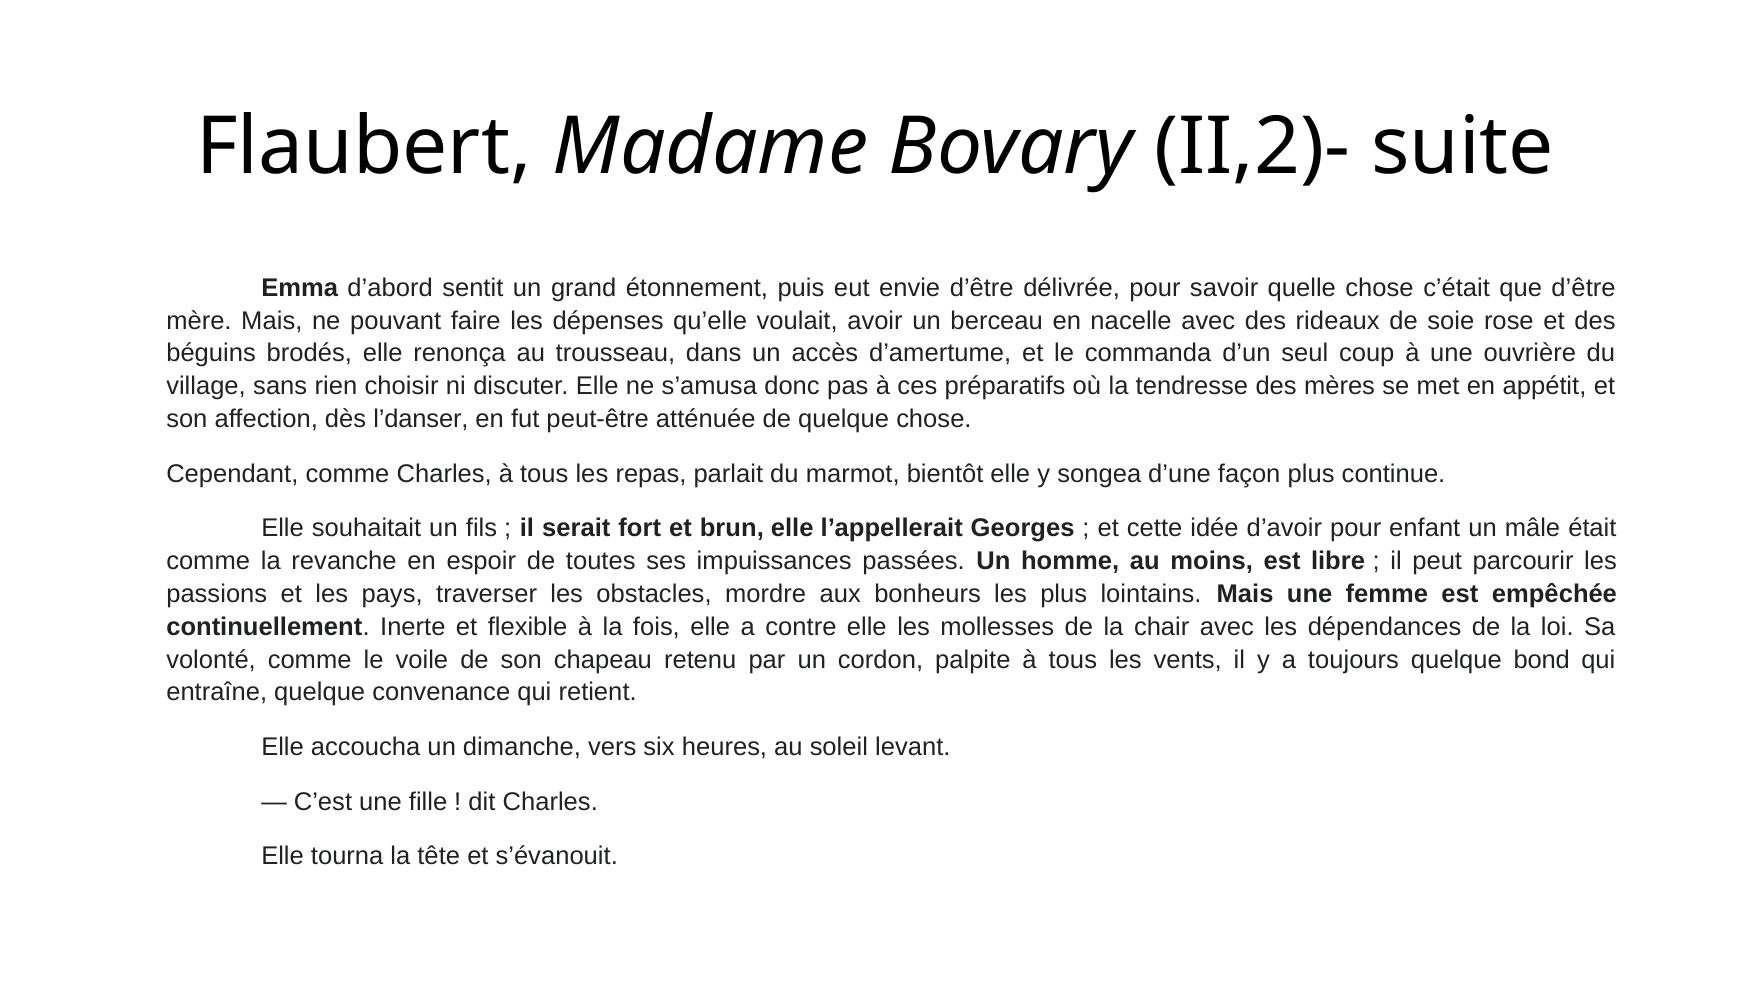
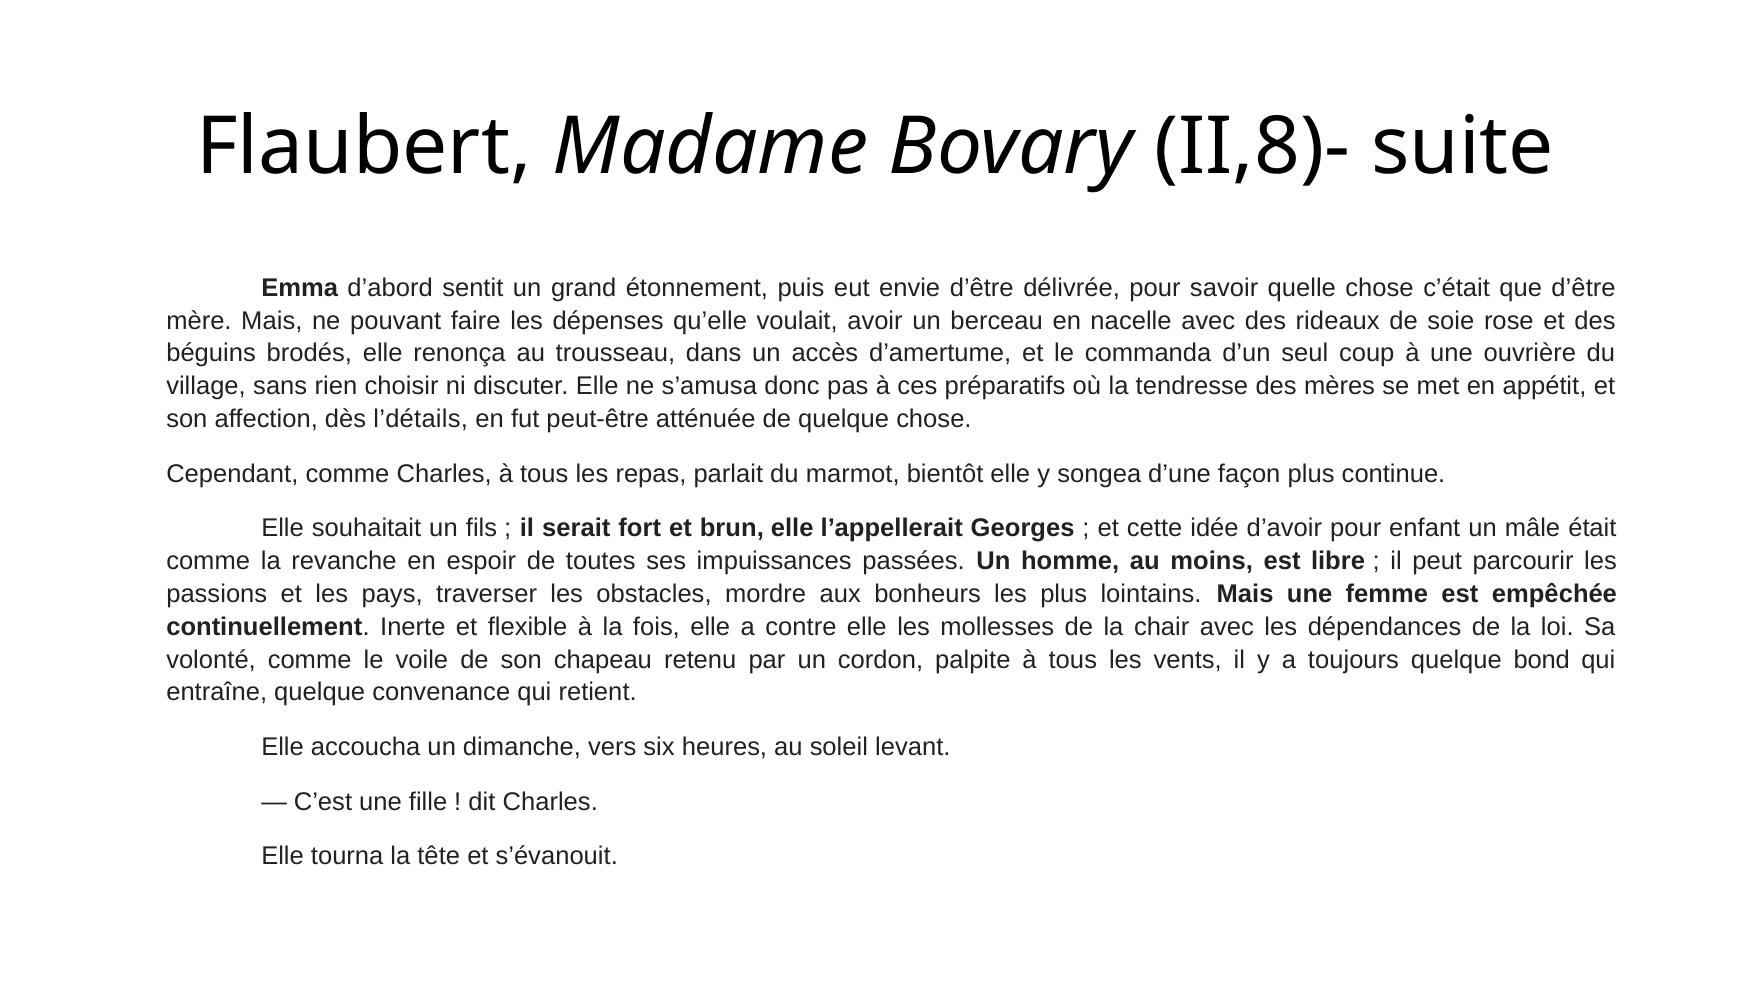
II,2)-: II,2)- -> II,8)-
l’danser: l’danser -> l’détails
